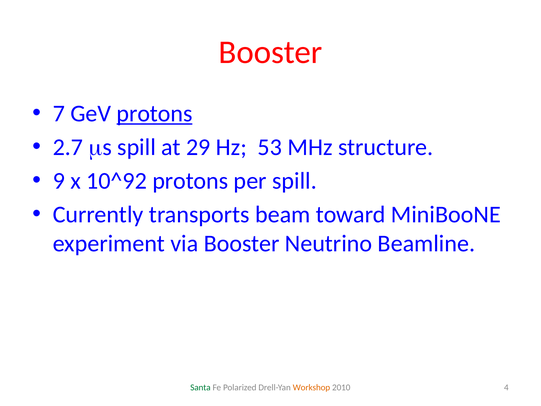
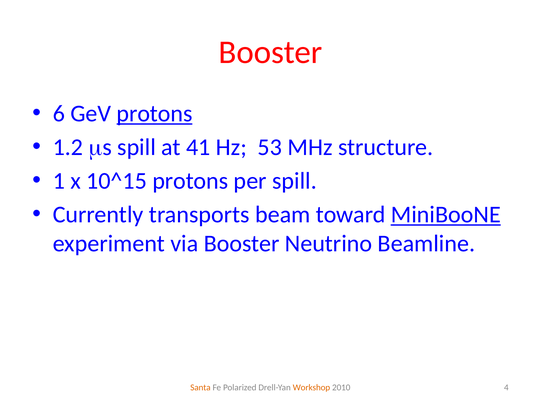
7: 7 -> 6
2.7: 2.7 -> 1.2
29: 29 -> 41
9: 9 -> 1
10^92: 10^92 -> 10^15
MiniBooNE underline: none -> present
Santa colour: green -> orange
